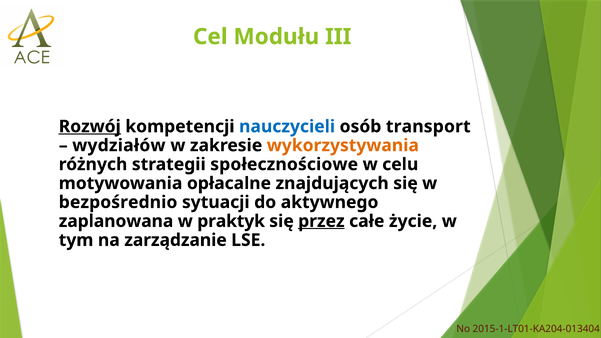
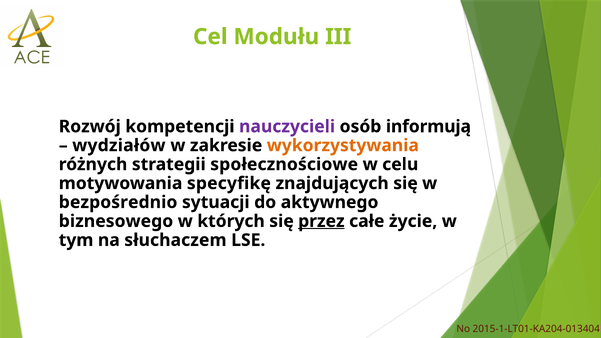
Rozwój underline: present -> none
nauczycieli colour: blue -> purple
transport: transport -> informują
opłacalne: opłacalne -> specyfikę
zaplanowana: zaplanowana -> biznesowego
praktyk: praktyk -> których
zarządzanie: zarządzanie -> słuchaczem
